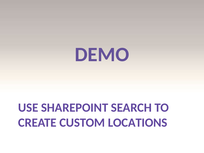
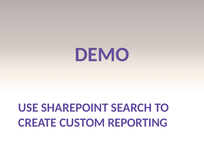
LOCATIONS: LOCATIONS -> REPORTING
